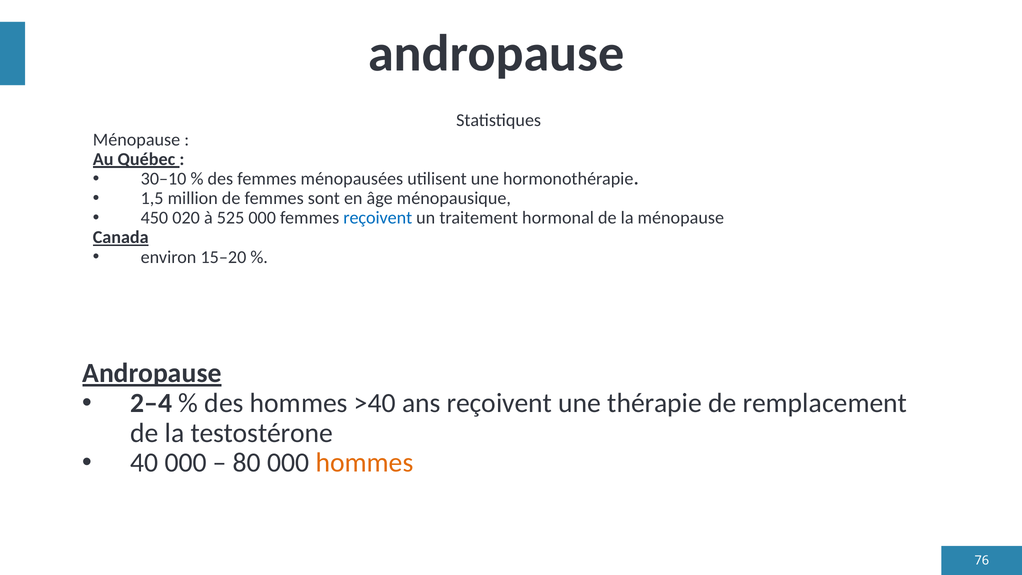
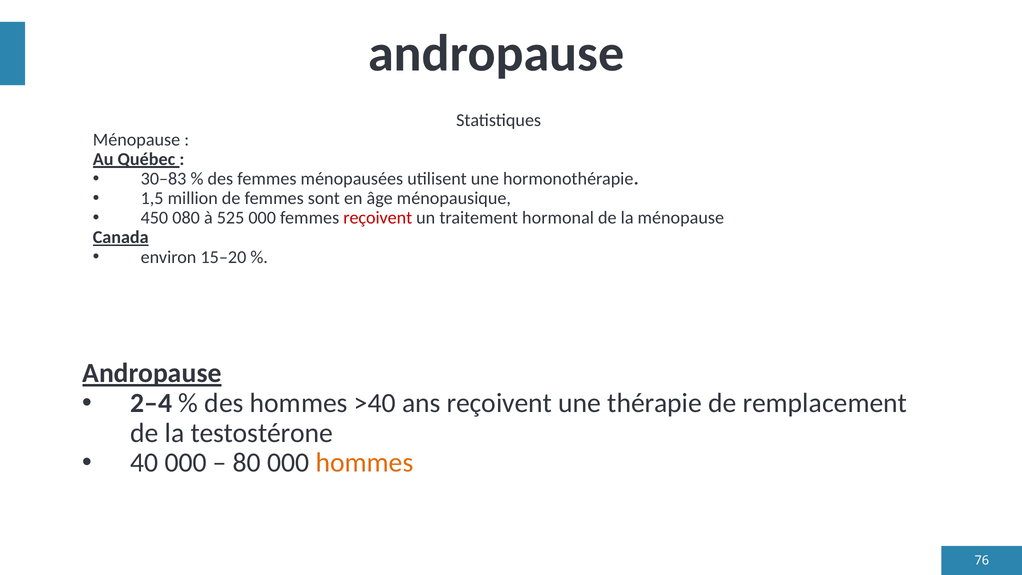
30–10: 30–10 -> 30–83
020: 020 -> 080
reçoivent at (378, 218) colour: blue -> red
